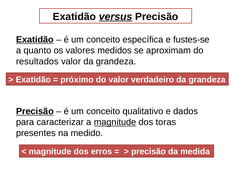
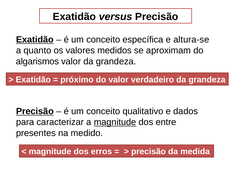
versus underline: present -> none
fustes-se: fustes-se -> altura-se
resultados: resultados -> algarismos
toras: toras -> entre
